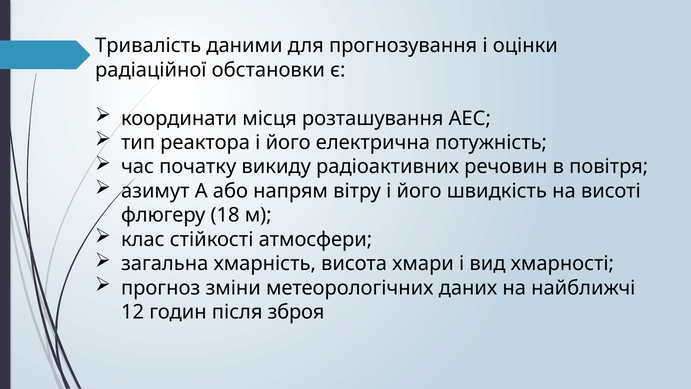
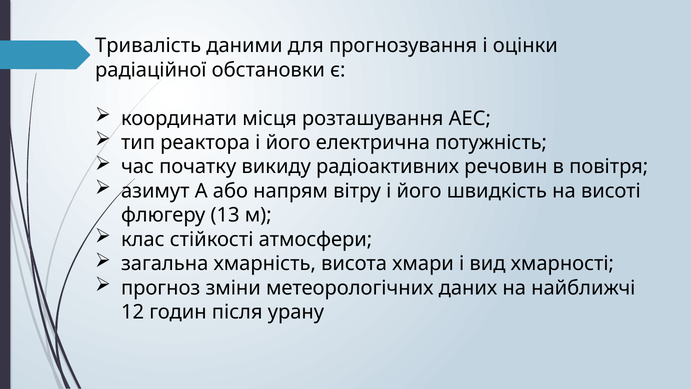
18: 18 -> 13
зброя: зброя -> урану
